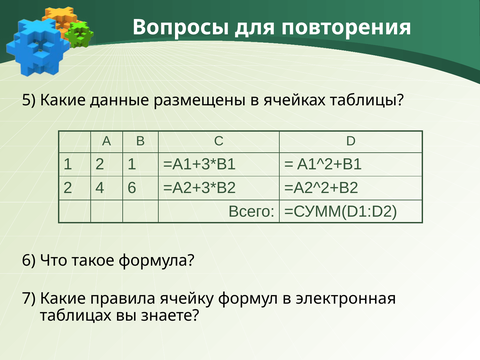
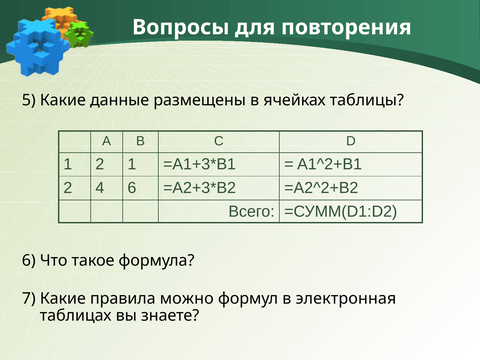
ячейку: ячейку -> можно
